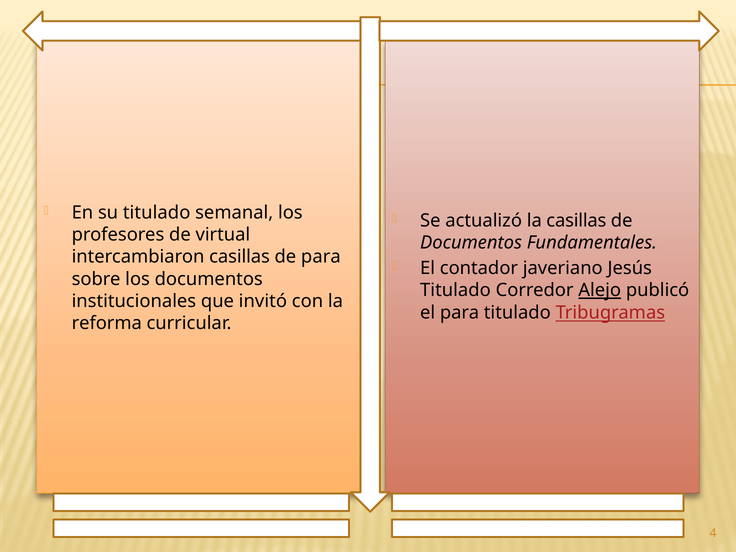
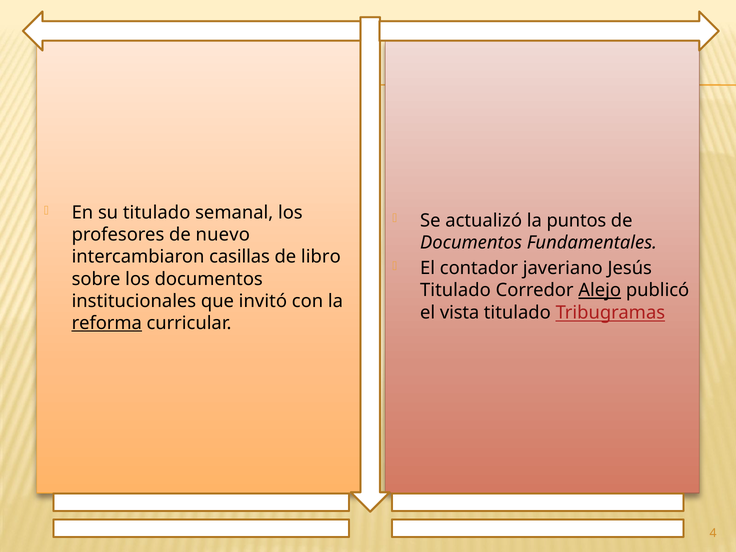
la casillas: casillas -> puntos
virtual: virtual -> nuevo
de para: para -> libro
el para: para -> vista
reforma underline: none -> present
